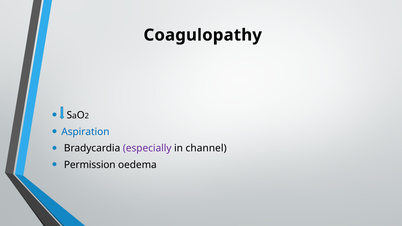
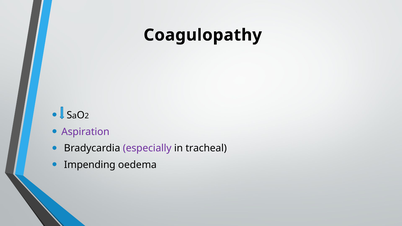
Aspiration colour: blue -> purple
channel: channel -> tracheal
Permission: Permission -> Impending
